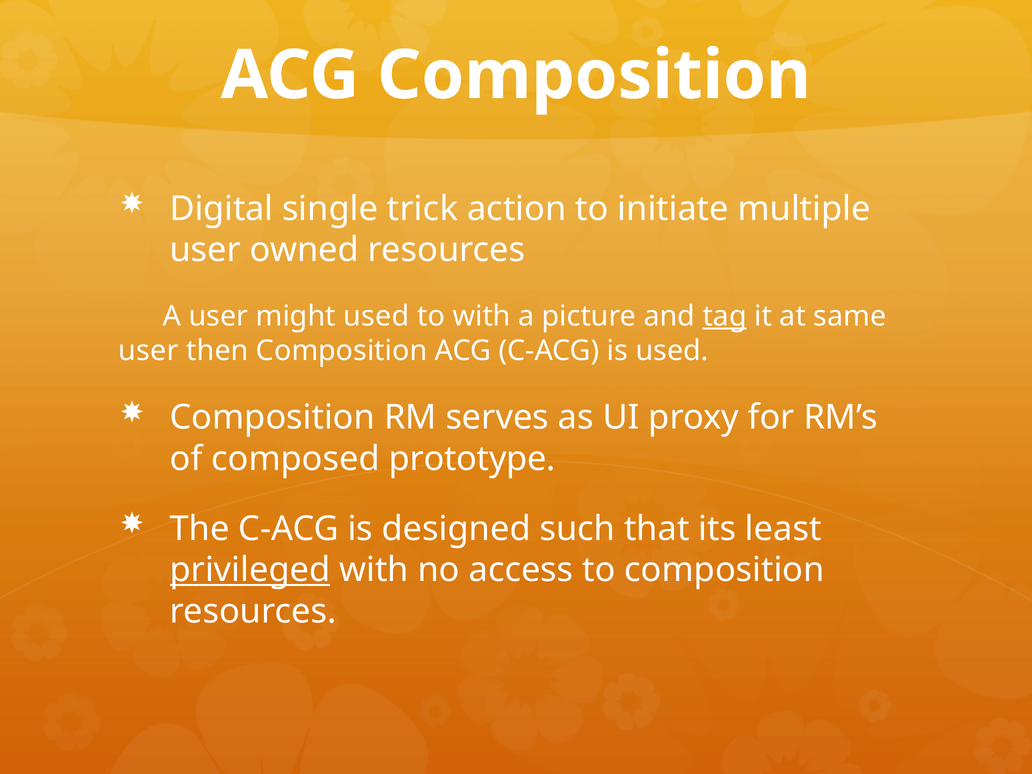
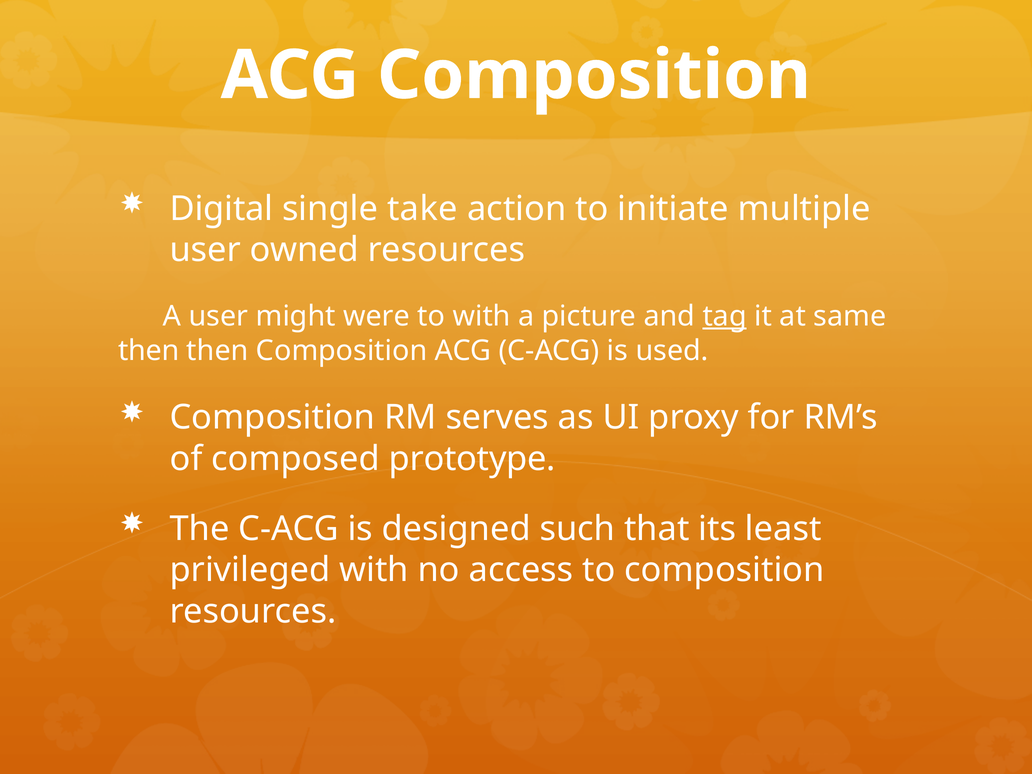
trick: trick -> take
might used: used -> were
user at (148, 351): user -> then
privileged underline: present -> none
